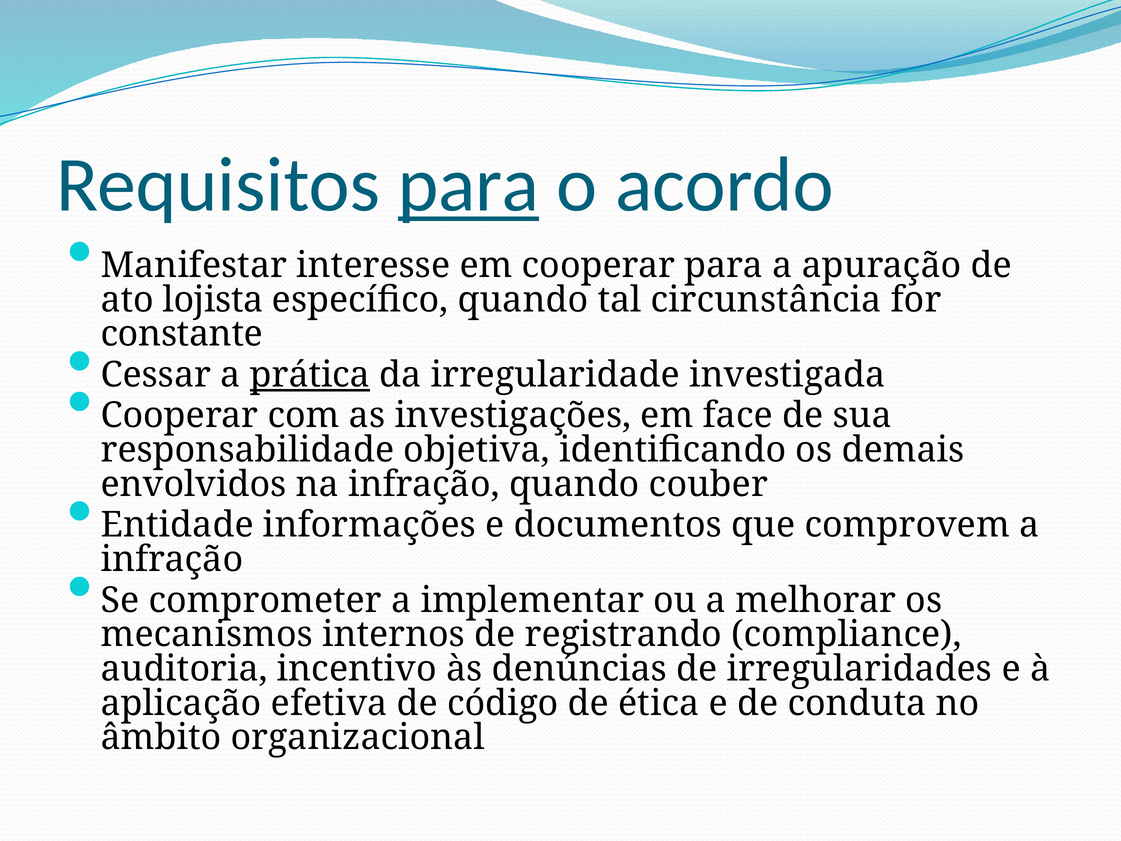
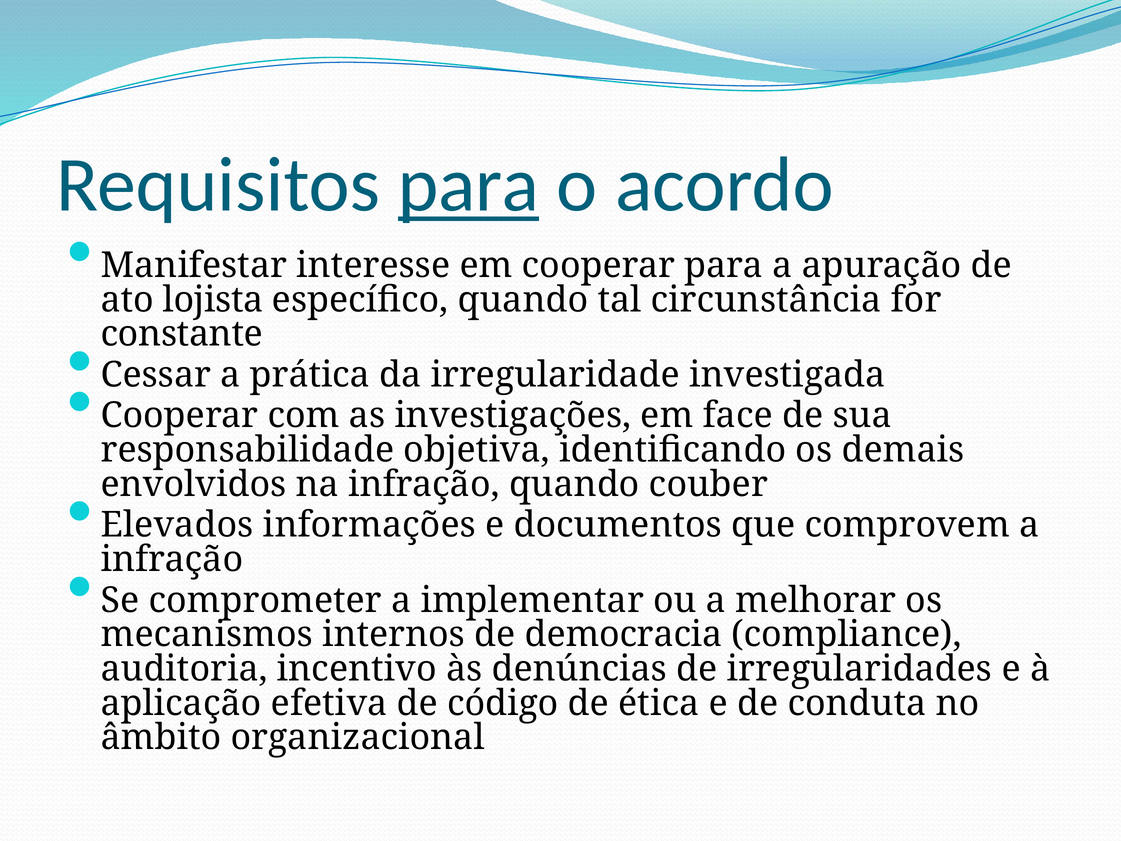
prática underline: present -> none
Entidade: Entidade -> Elevados
registrando: registrando -> democracia
